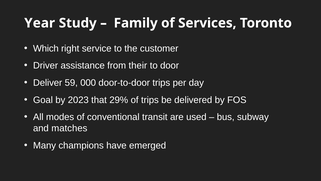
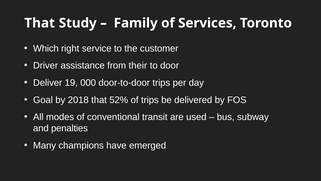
Year at (40, 23): Year -> That
59: 59 -> 19
2023: 2023 -> 2018
29%: 29% -> 52%
matches: matches -> penalties
